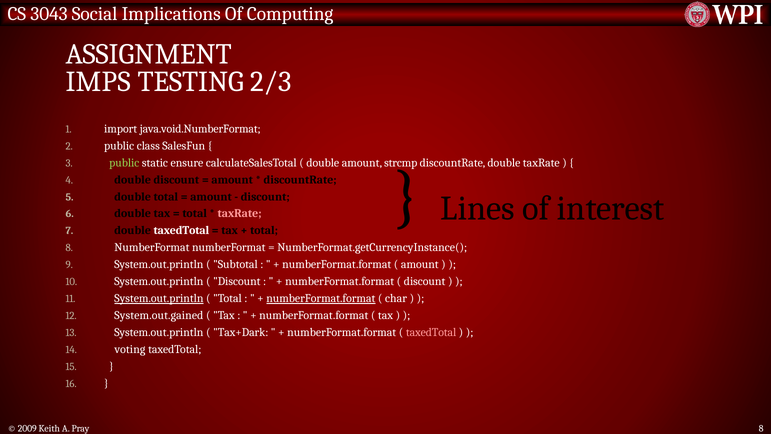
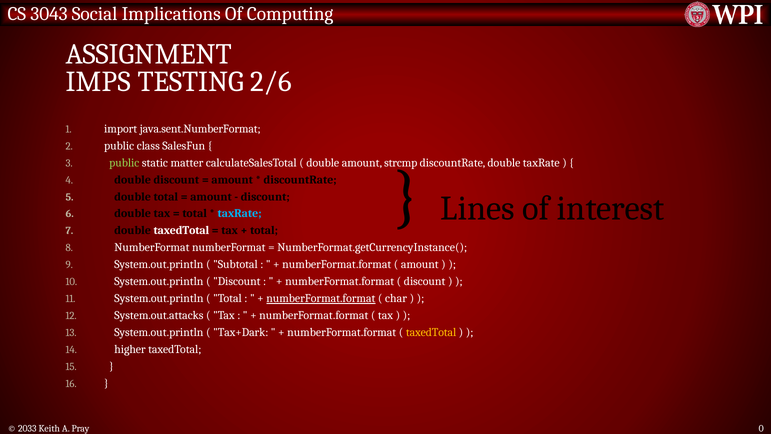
2/3: 2/3 -> 2/6
java.void.NumberFormat: java.void.NumberFormat -> java.sent.NumberFormat
ensure: ensure -> matter
taxRate at (240, 213) colour: pink -> light blue
System.out.println at (159, 298) underline: present -> none
System.out.gained: System.out.gained -> System.out.attacks
taxedTotal at (431, 332) colour: pink -> yellow
voting: voting -> higher
2009: 2009 -> 2033
Pray 8: 8 -> 0
